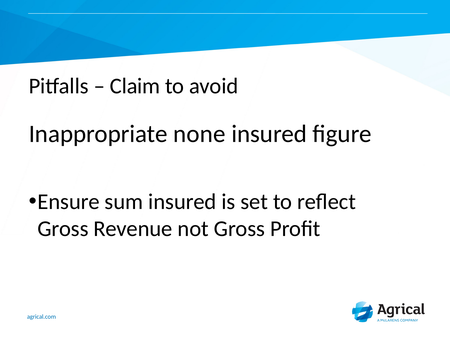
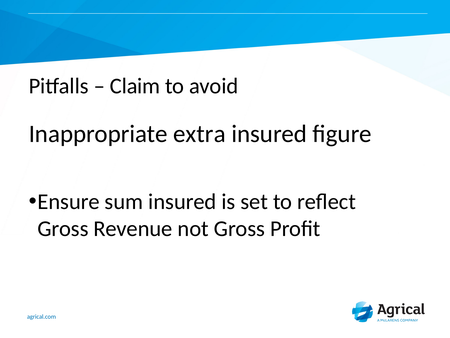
none: none -> extra
